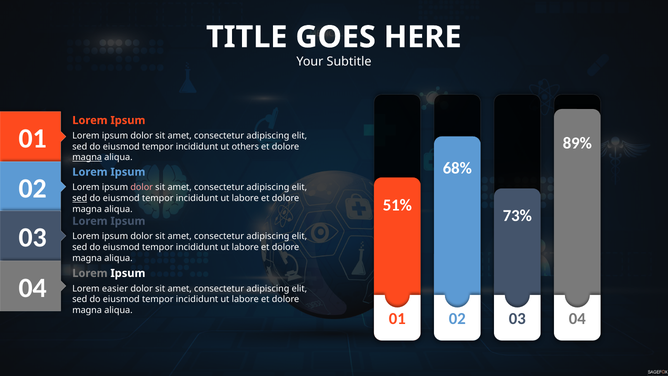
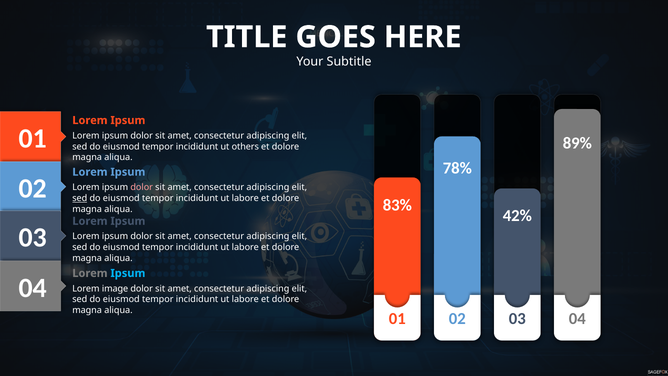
magna at (87, 157) underline: present -> none
68%: 68% -> 78%
51%: 51% -> 83%
73%: 73% -> 42%
Ipsum at (128, 273) colour: white -> light blue
easier: easier -> image
